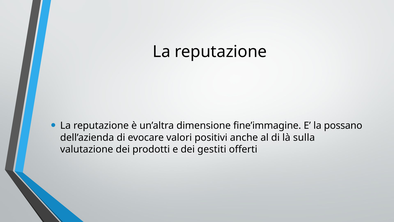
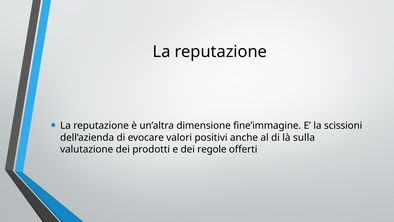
possano: possano -> scissioni
gestiti: gestiti -> regole
